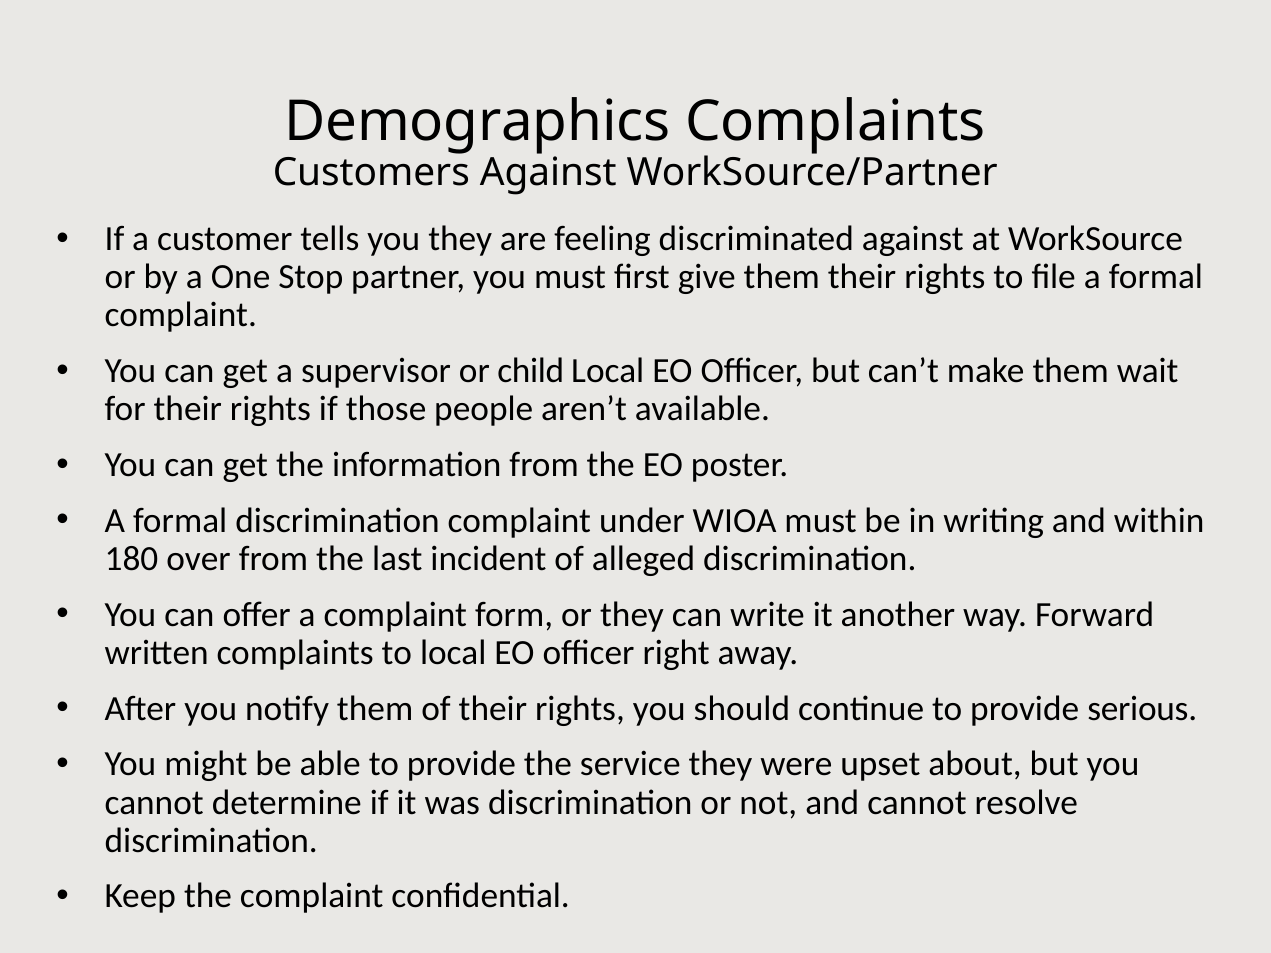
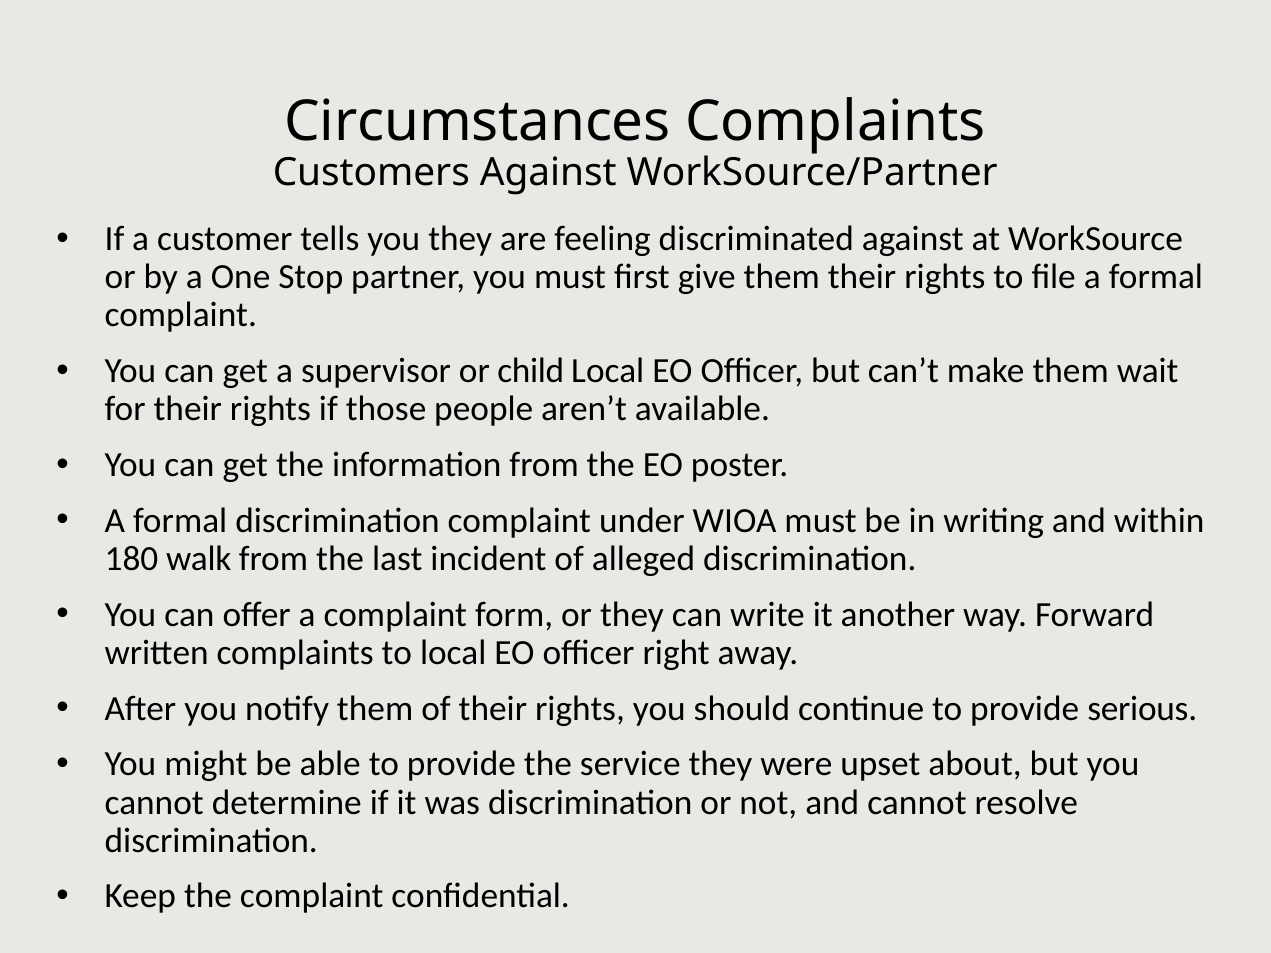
Demographics: Demographics -> Circumstances
over: over -> walk
